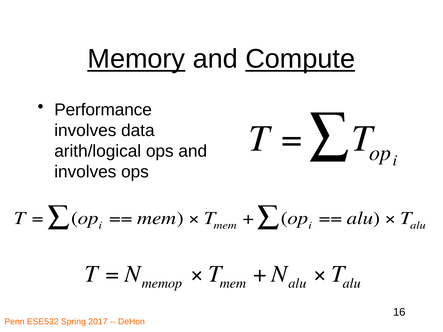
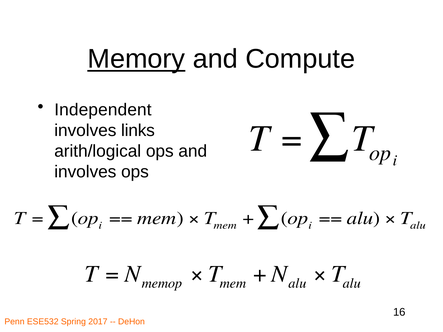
Compute underline: present -> none
Performance: Performance -> Independent
data: data -> links
